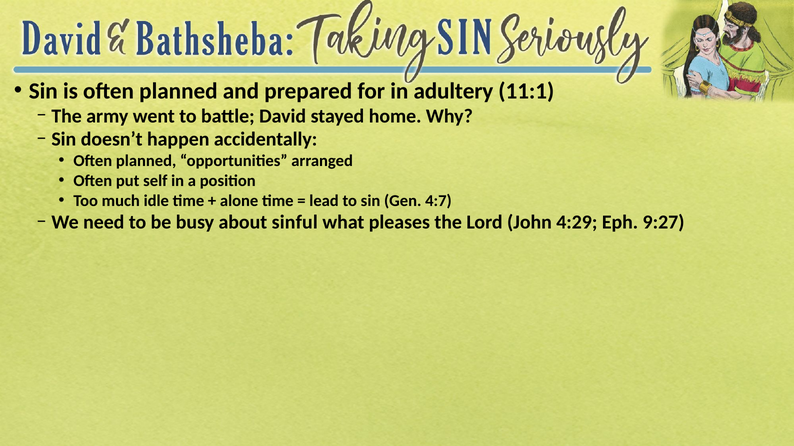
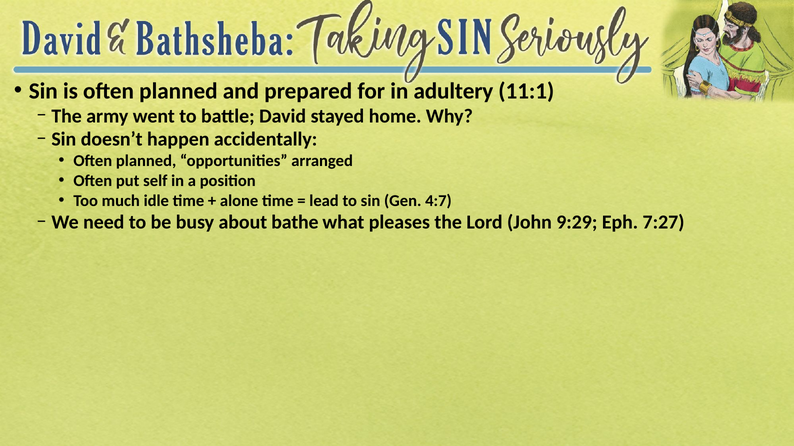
sinful: sinful -> bathe
4:29: 4:29 -> 9:29
9:27: 9:27 -> 7:27
